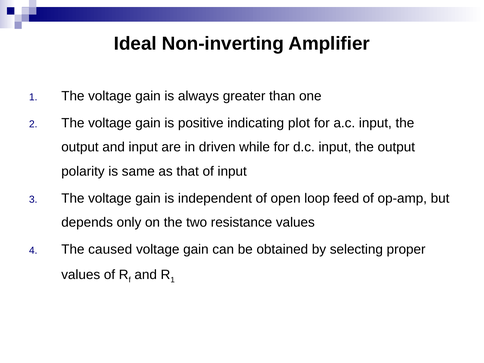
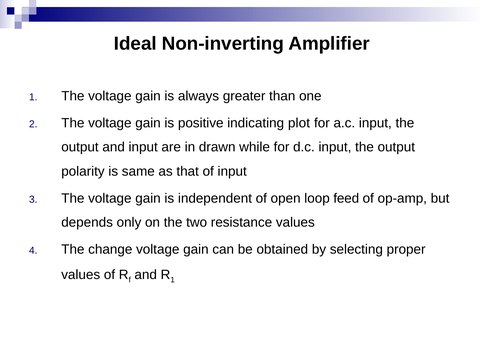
driven: driven -> drawn
caused: caused -> change
